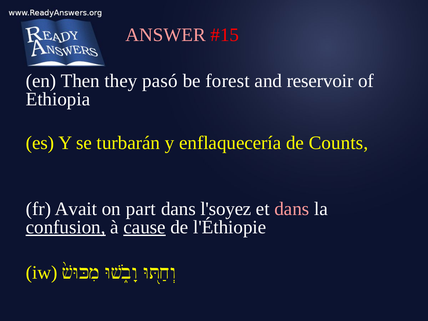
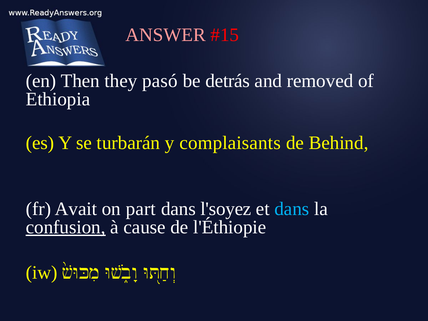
forest: forest -> detrás
reservoir: reservoir -> removed
enflaquecería: enflaquecería -> complaisants
Counts: Counts -> Behind
dans at (292, 209) colour: pink -> light blue
cause underline: present -> none
